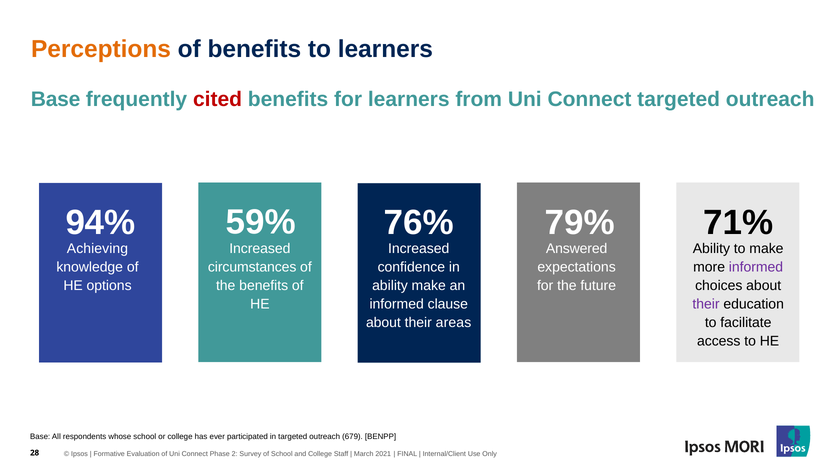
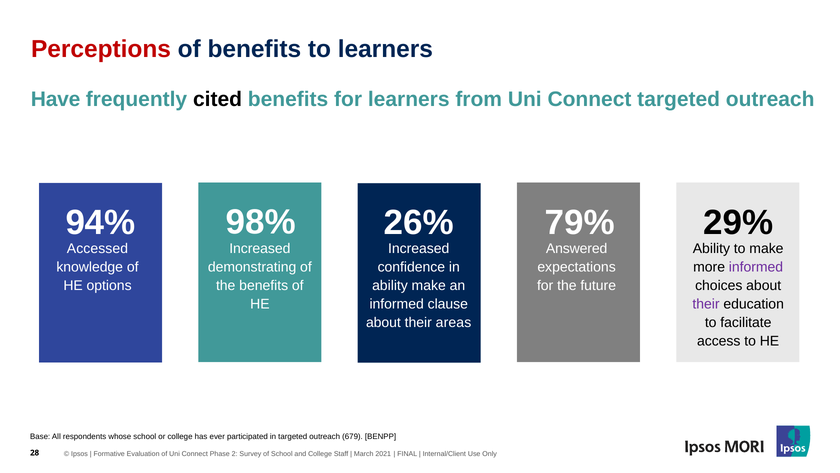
Perceptions colour: orange -> red
Base at (56, 99): Base -> Have
cited colour: red -> black
59%: 59% -> 98%
76%: 76% -> 26%
71%: 71% -> 29%
Achieving: Achieving -> Accessed
circumstances: circumstances -> demonstrating
